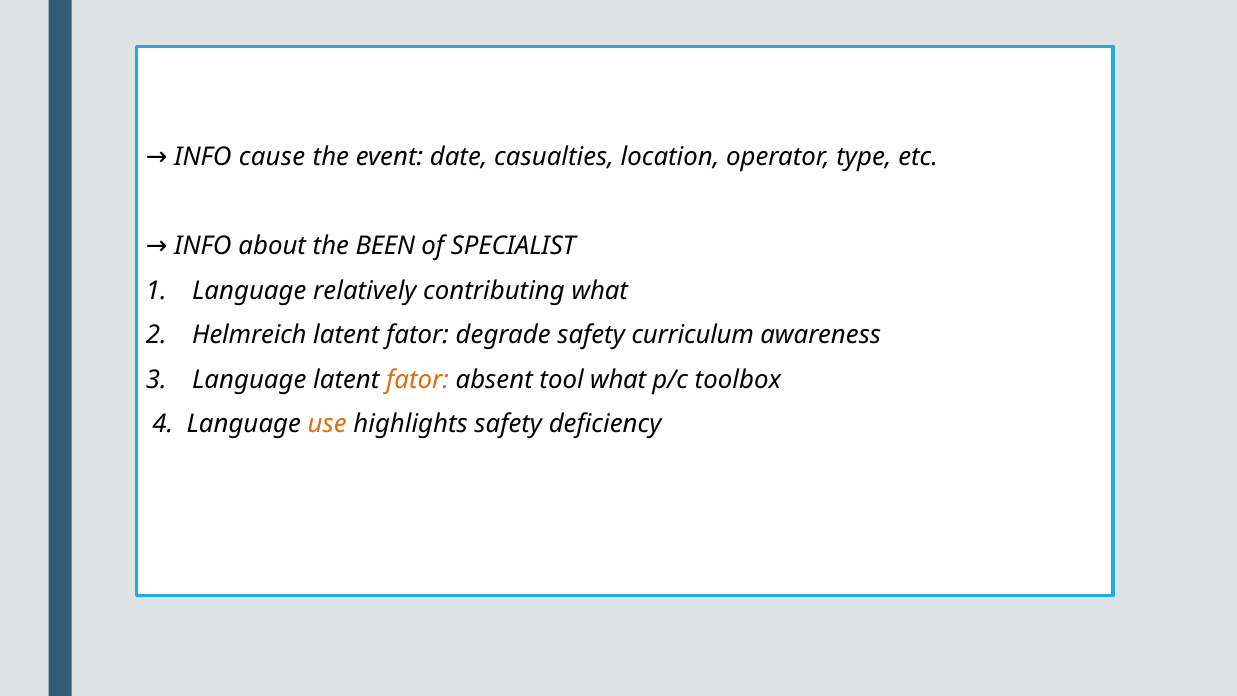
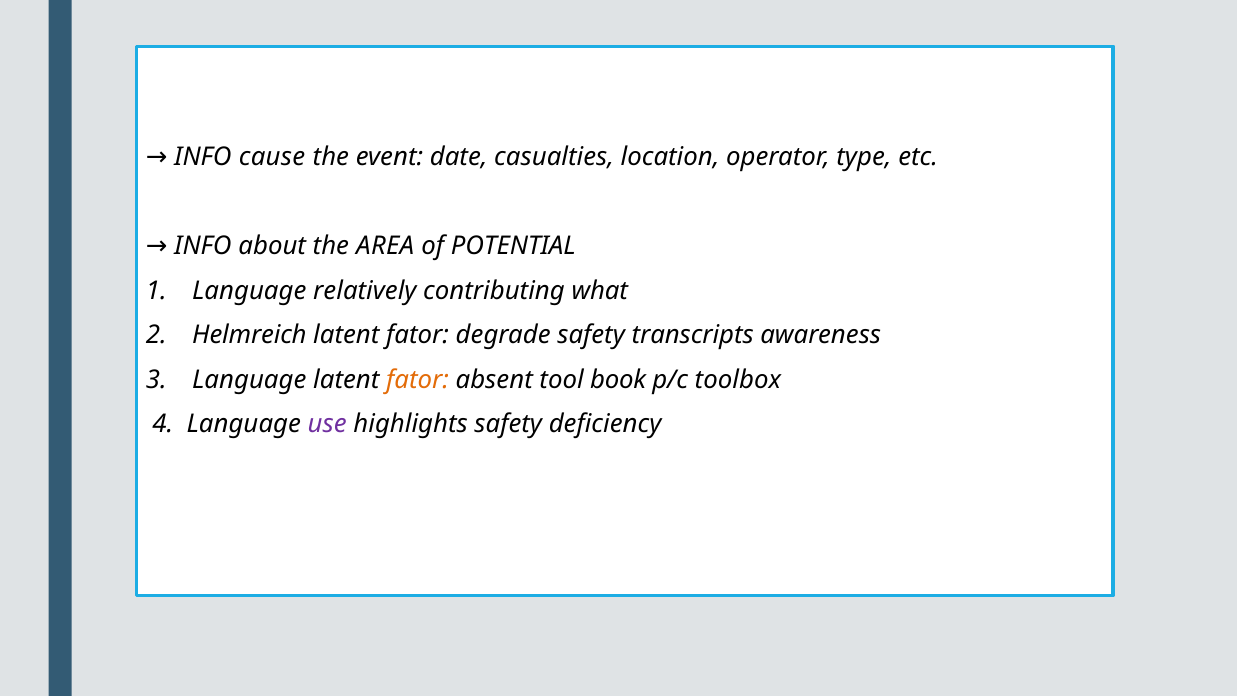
BEEN: BEEN -> AREA
SPECIALIST: SPECIALIST -> POTENTIAL
curriculum: curriculum -> transcripts
tool what: what -> book
use colour: orange -> purple
